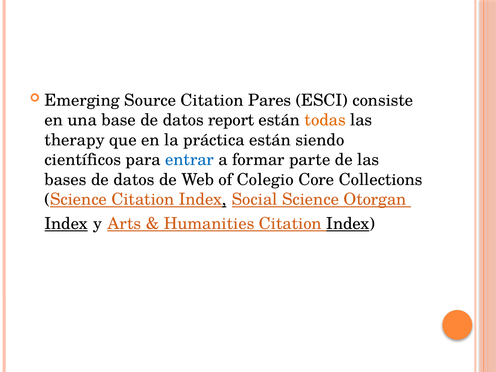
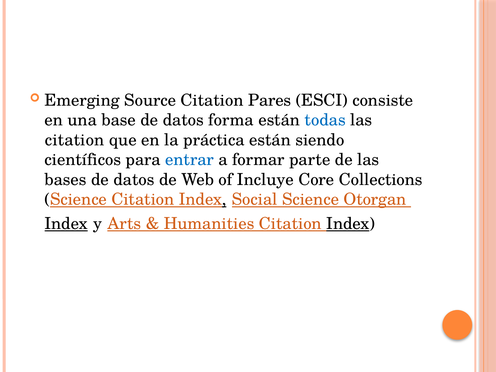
report: report -> forma
todas colour: orange -> blue
therapy at (75, 140): therapy -> citation
Colegio: Colegio -> Incluye
